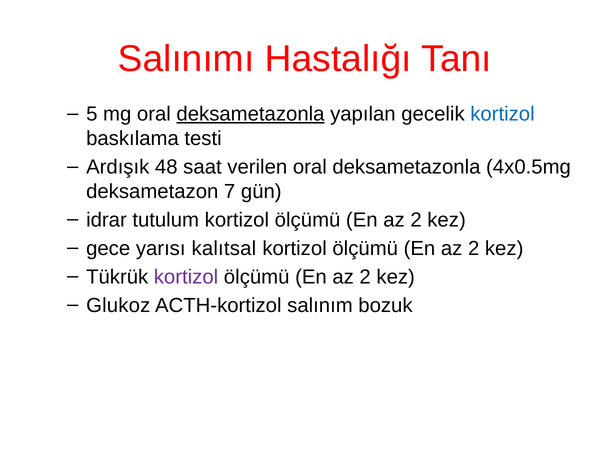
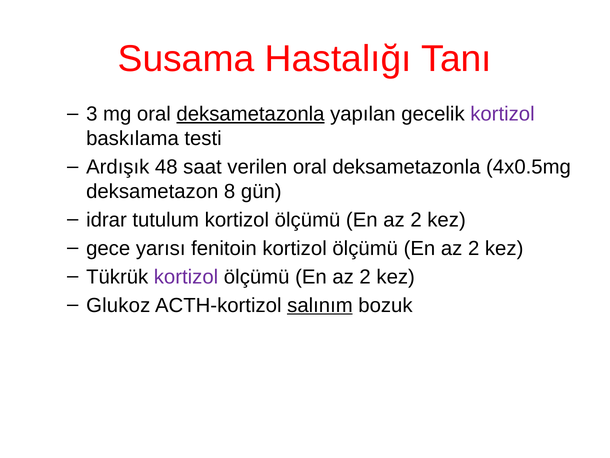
Salınımı: Salınımı -> Susama
5: 5 -> 3
kortizol at (502, 114) colour: blue -> purple
7: 7 -> 8
kalıtsal: kalıtsal -> fenitoin
salınım underline: none -> present
